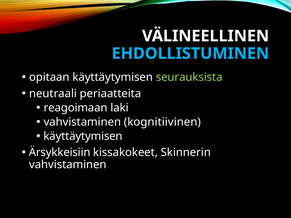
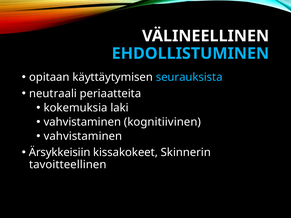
seurauksista colour: light green -> light blue
reagoimaan: reagoimaan -> kokemuksia
käyttäytymisen at (83, 136): käyttäytymisen -> vahvistaminen
vahvistaminen at (68, 165): vahvistaminen -> tavoitteellinen
